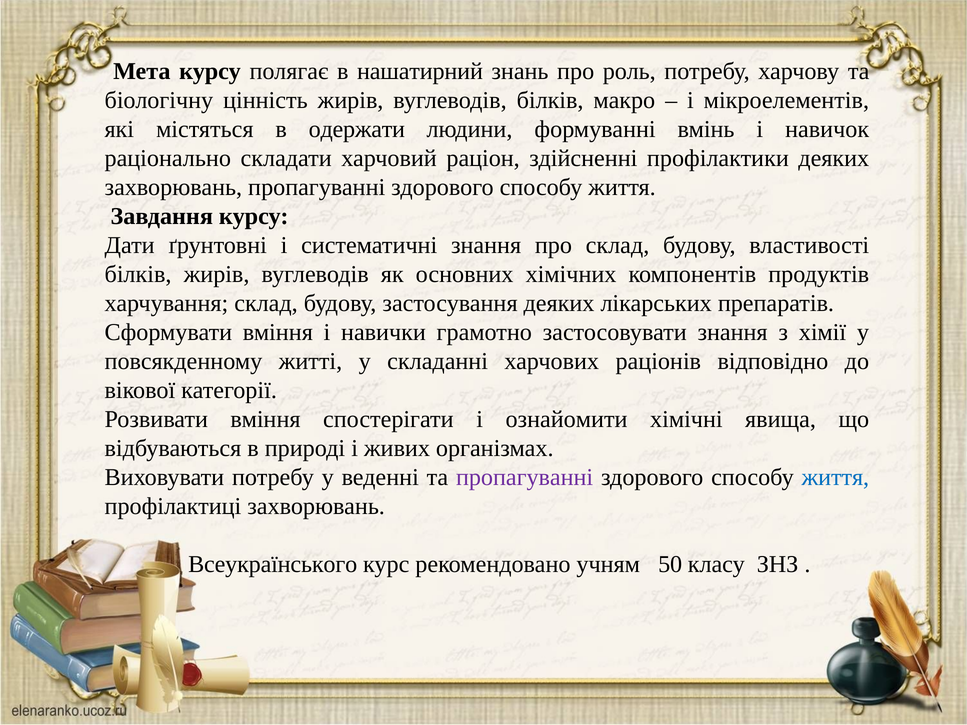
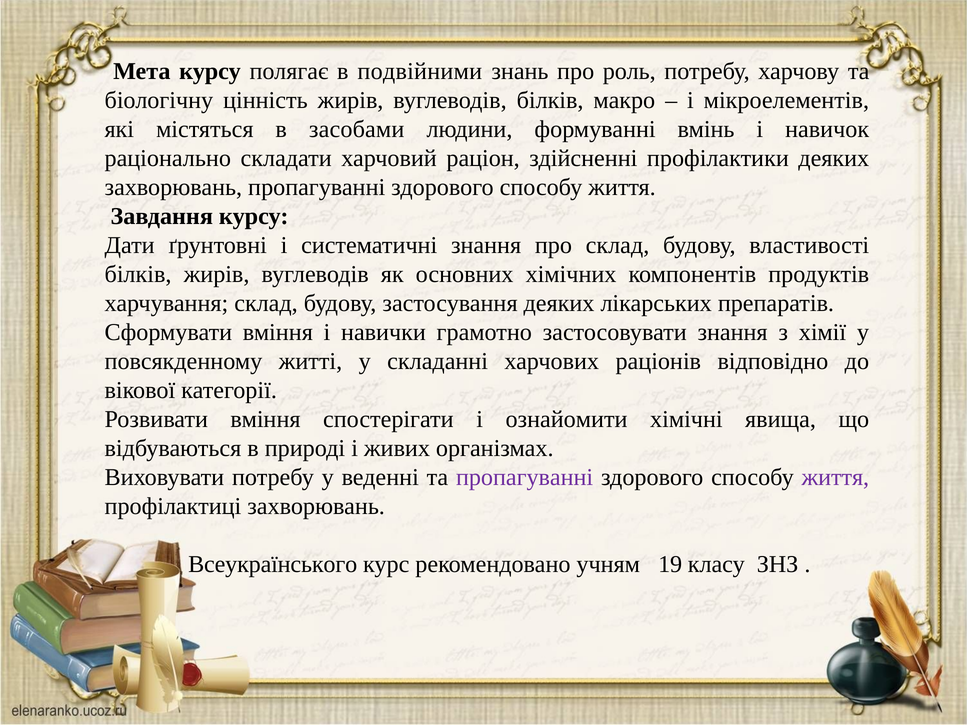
нашатирний: нашатирний -> подвійними
одержати: одержати -> засобами
життя at (835, 477) colour: blue -> purple
50: 50 -> 19
